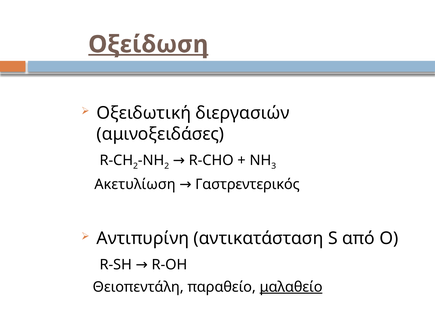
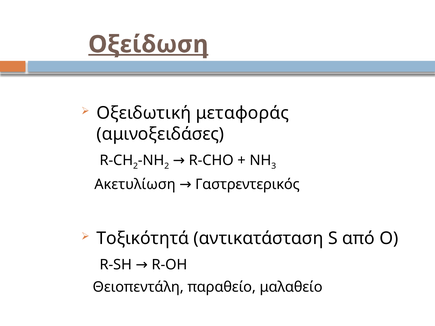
διεργασιών: διεργασιών -> μεταφοράς
Αντιπυρίνη: Αντιπυρίνη -> Τοξικότητά
μαλαθείο underline: present -> none
